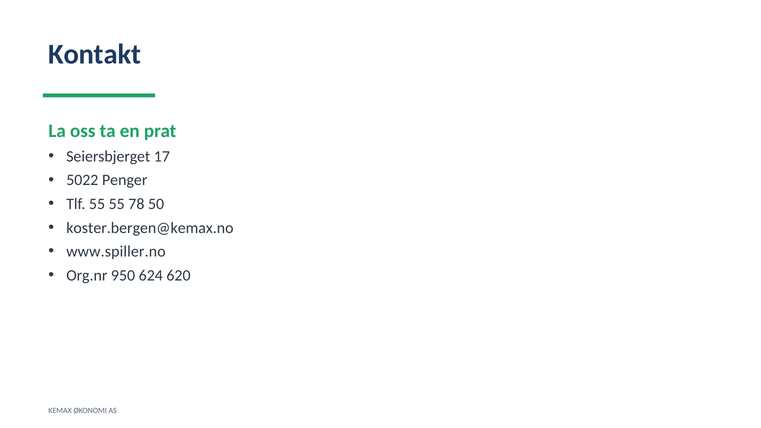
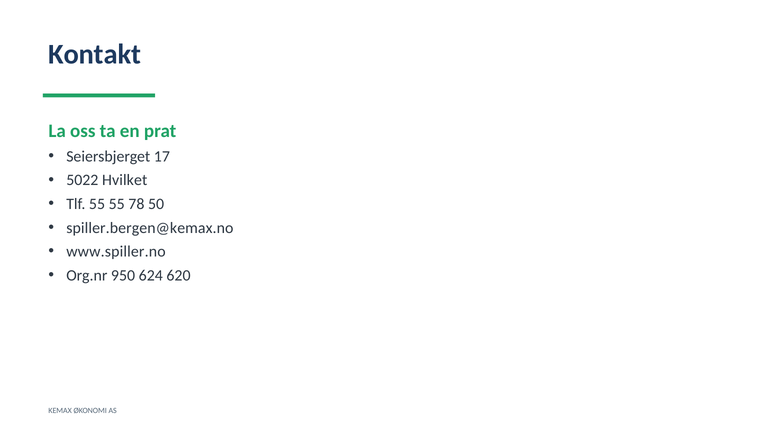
Penger: Penger -> Hvilket
koster.bergen@kemax.no: koster.bergen@kemax.no -> spiller.bergen@kemax.no
